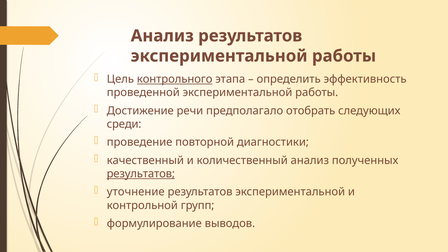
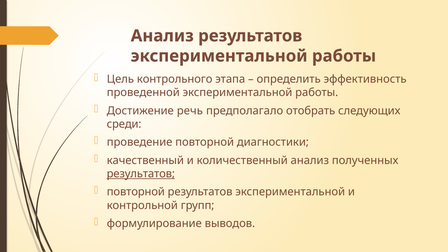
контрольного underline: present -> none
речи: речи -> речь
уточнение at (136, 192): уточнение -> повторной
